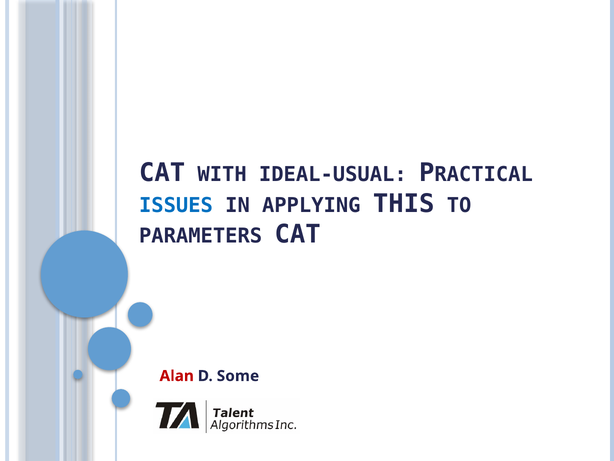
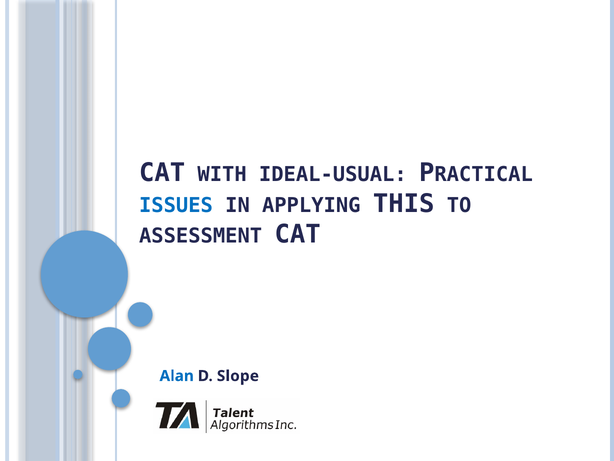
PARAMETERS: PARAMETERS -> ASSESSMENT
Alan colour: red -> blue
Some: Some -> Slope
